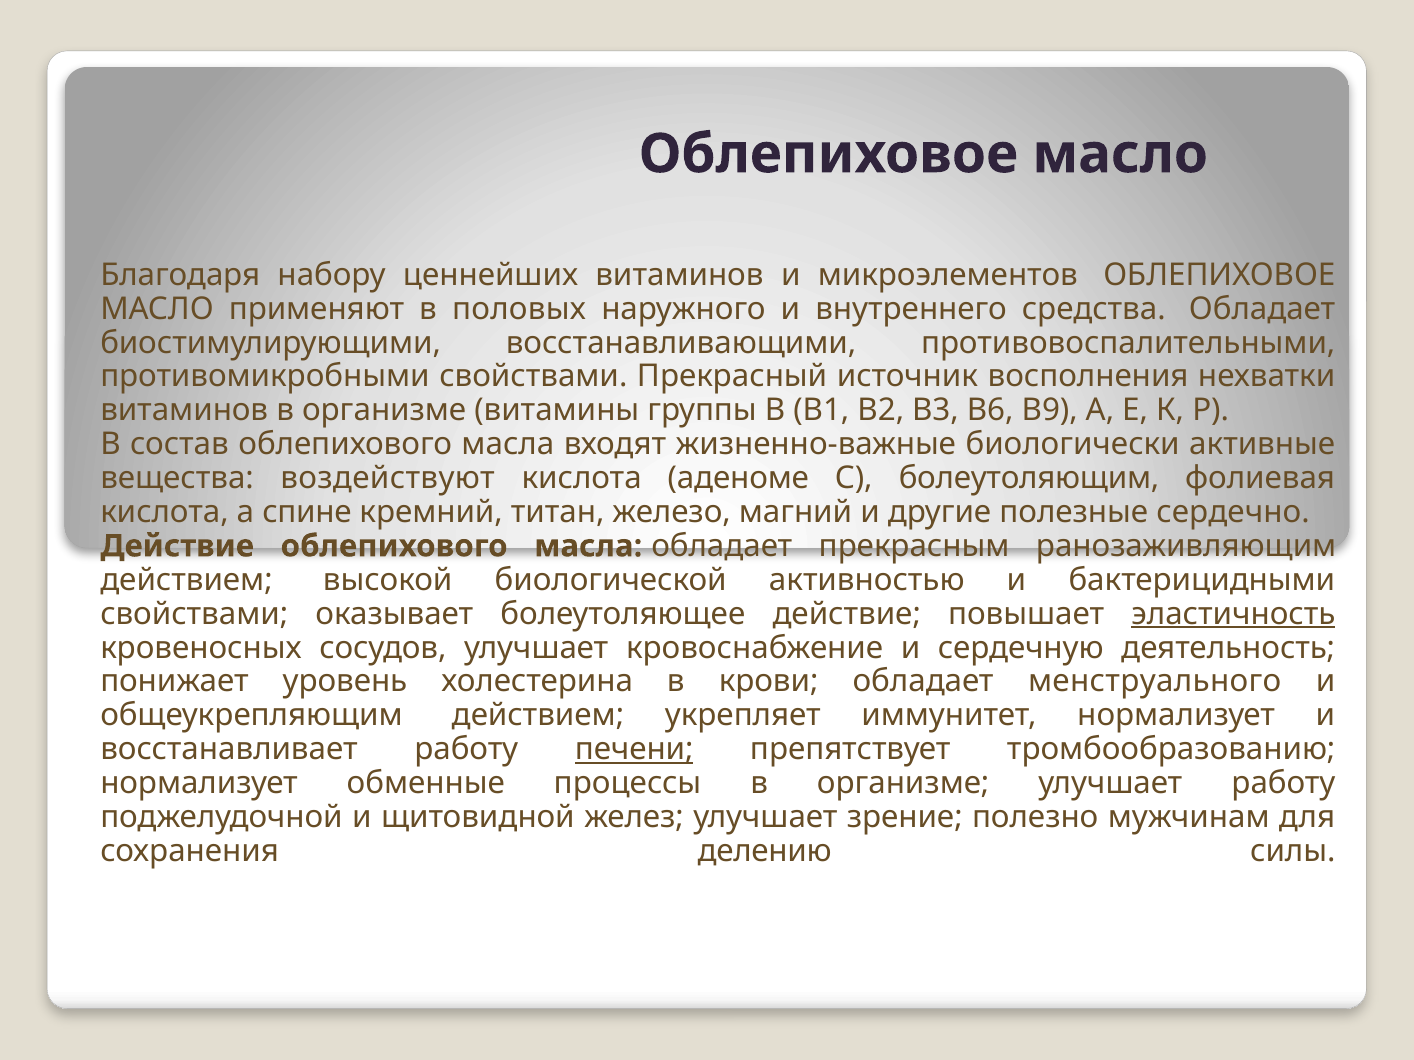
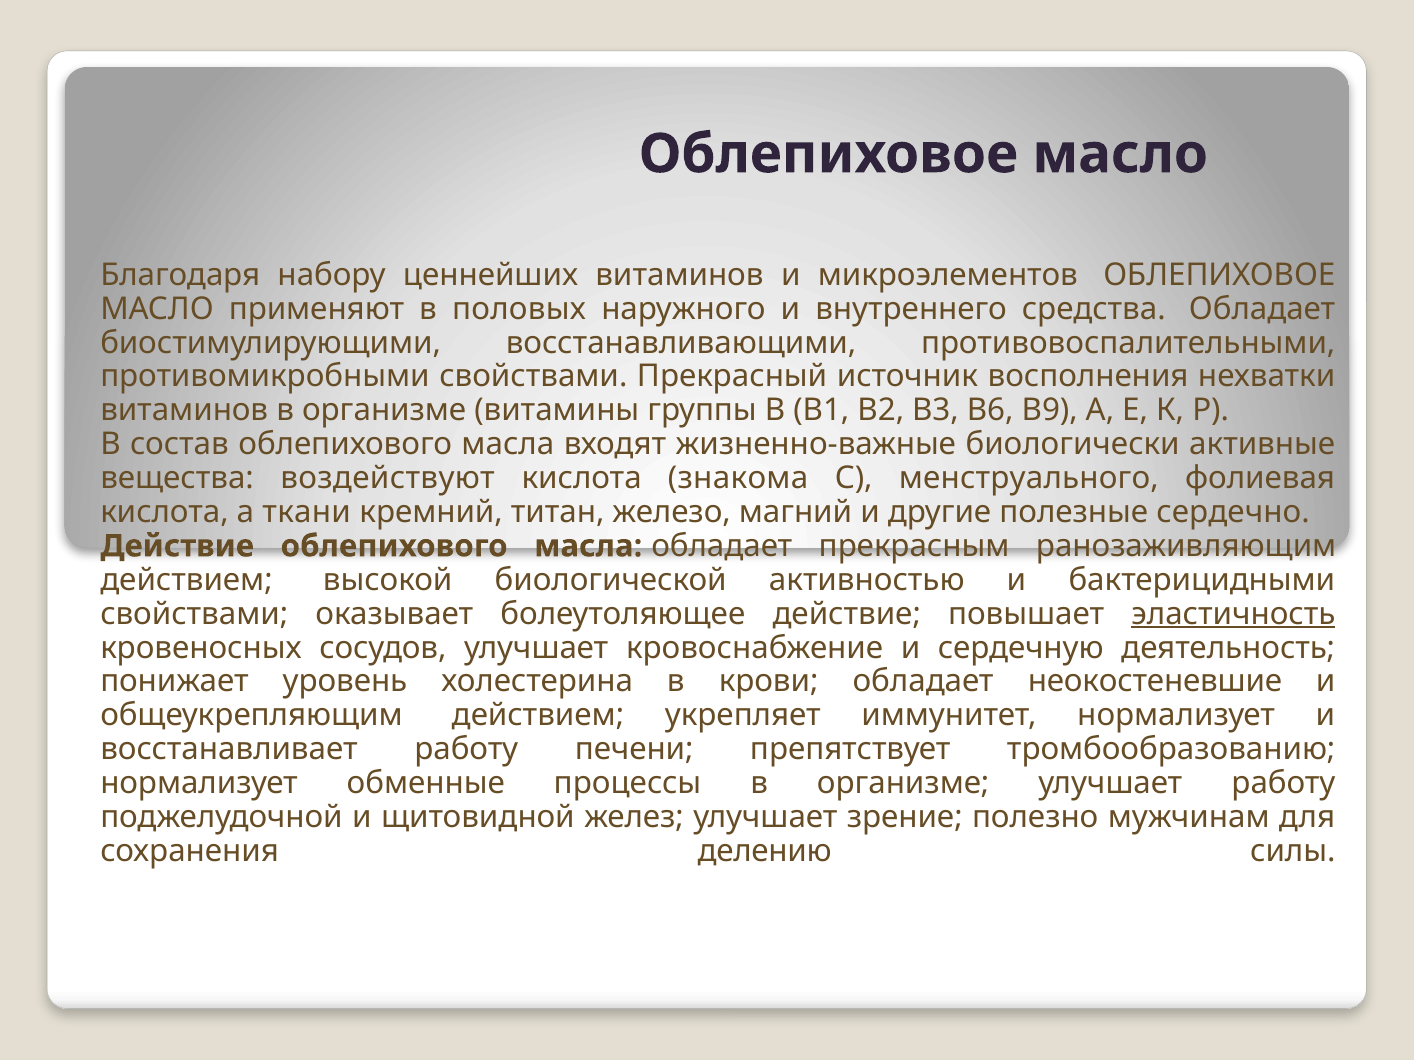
аденоме: аденоме -> знакома
болеутоляющим: болеутоляющим -> менструального
спине: спине -> ткани
менструального: менструального -> неокостеневшие
печени underline: present -> none
